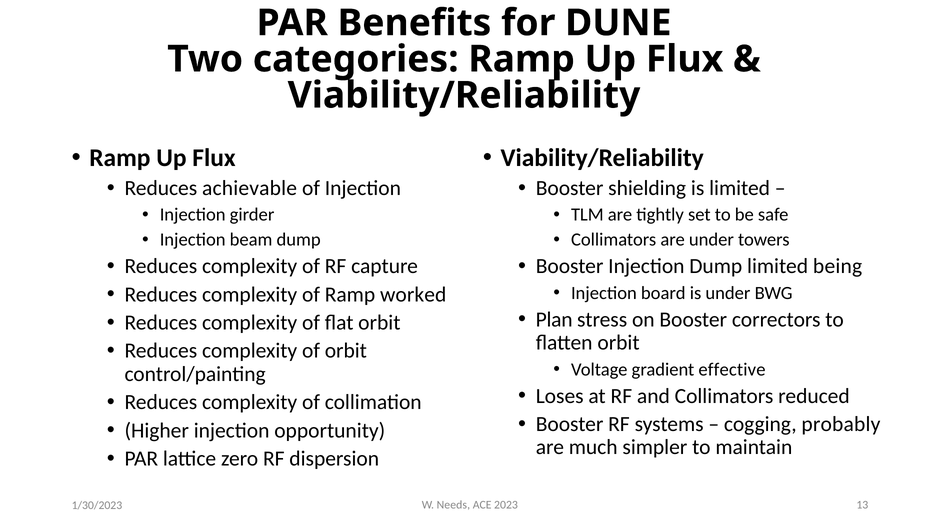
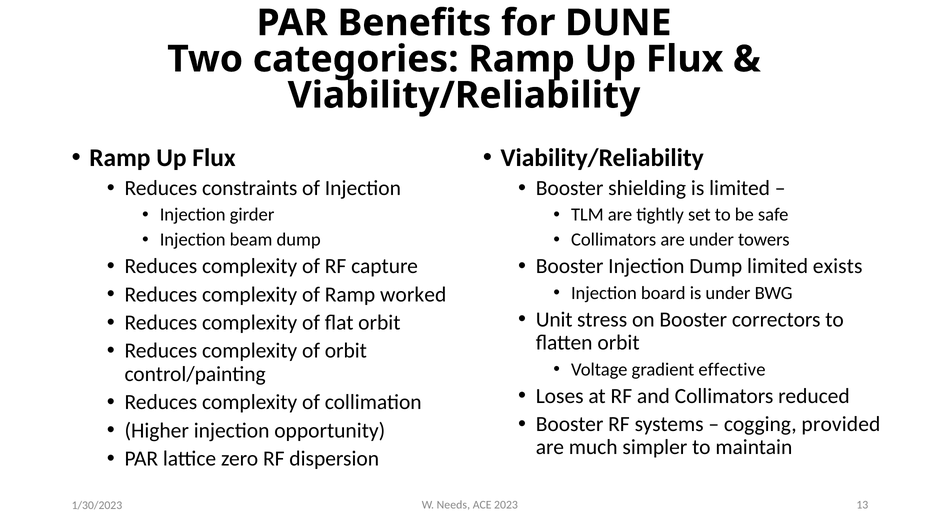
achievable: achievable -> constraints
being: being -> exists
Plan: Plan -> Unit
probably: probably -> provided
